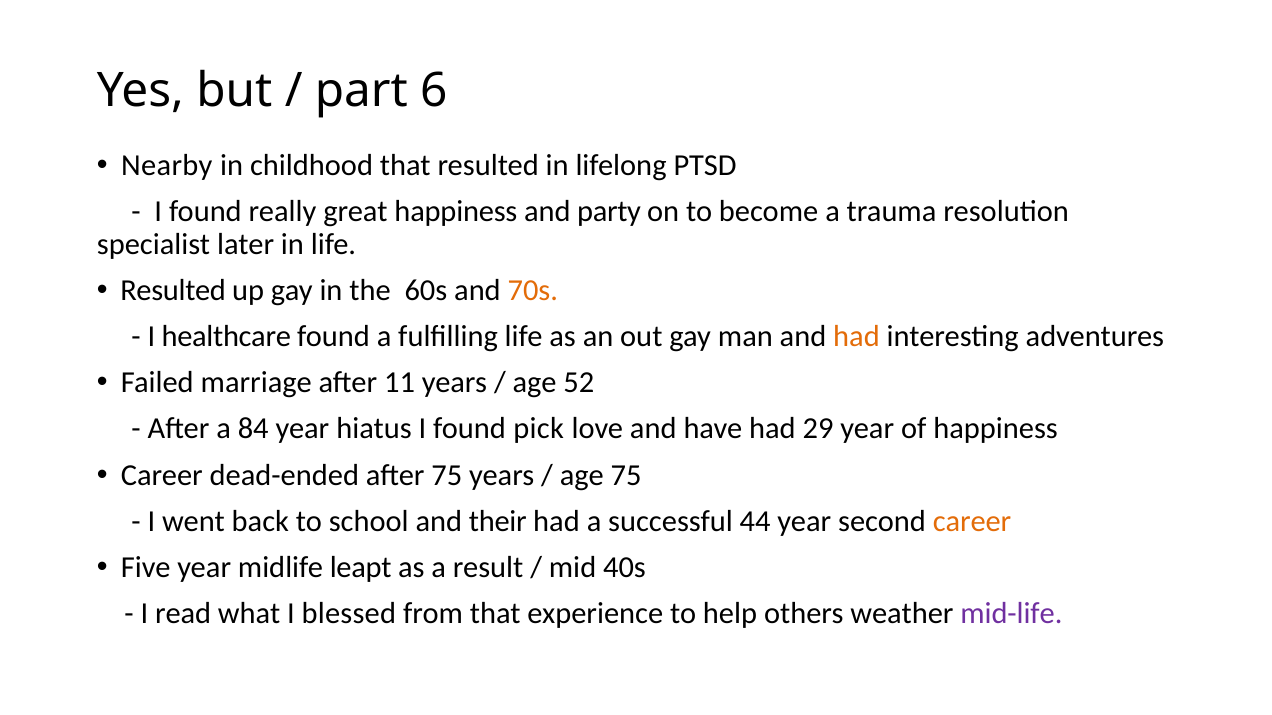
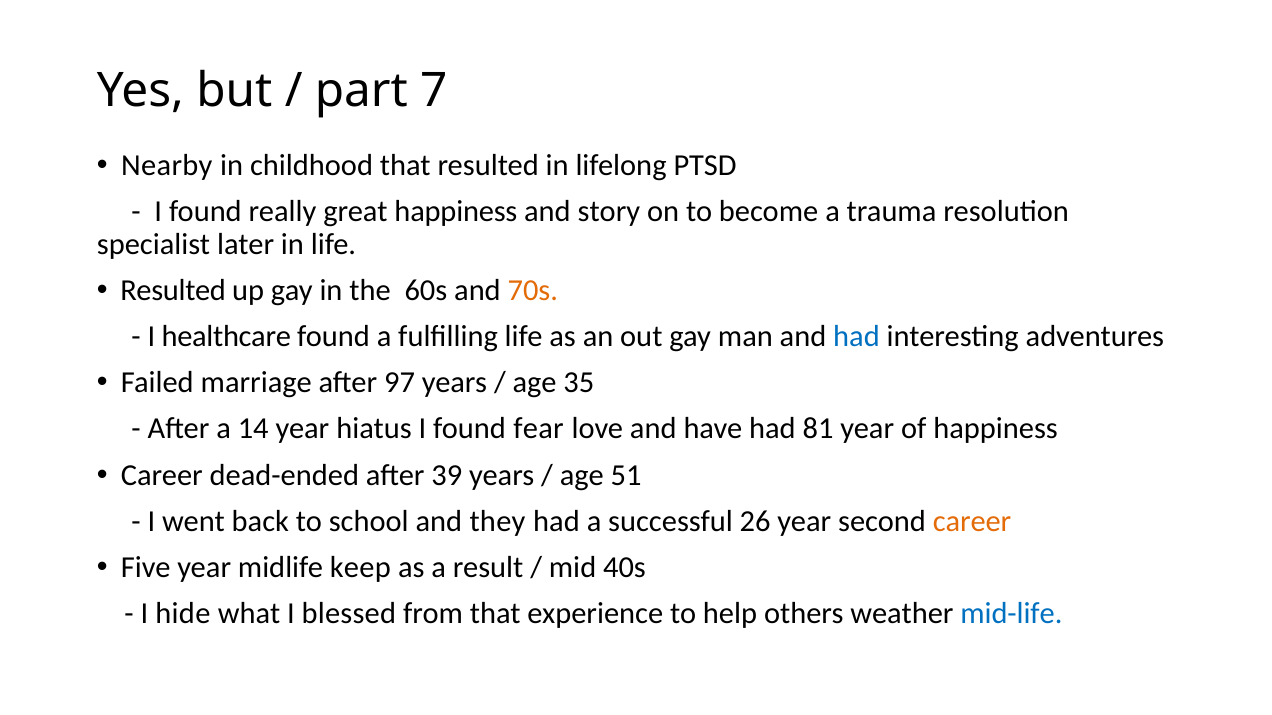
6: 6 -> 7
party: party -> story
had at (856, 337) colour: orange -> blue
11: 11 -> 97
52: 52 -> 35
84: 84 -> 14
pick: pick -> fear
29: 29 -> 81
after 75: 75 -> 39
age 75: 75 -> 51
their: their -> they
44: 44 -> 26
leapt: leapt -> keep
read: read -> hide
mid-life colour: purple -> blue
